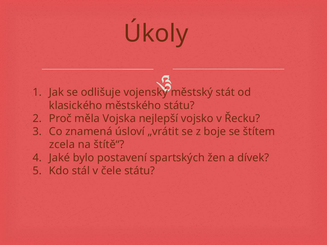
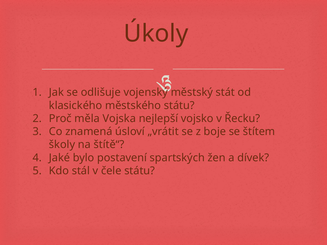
zcela: zcela -> školy
